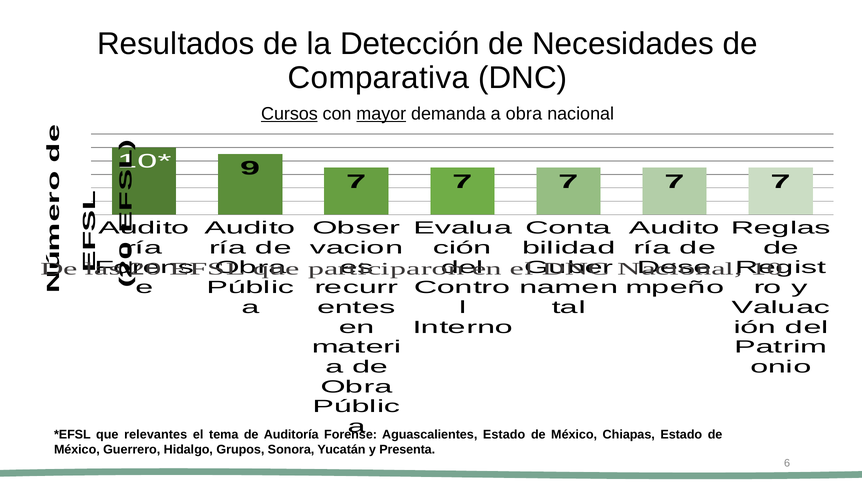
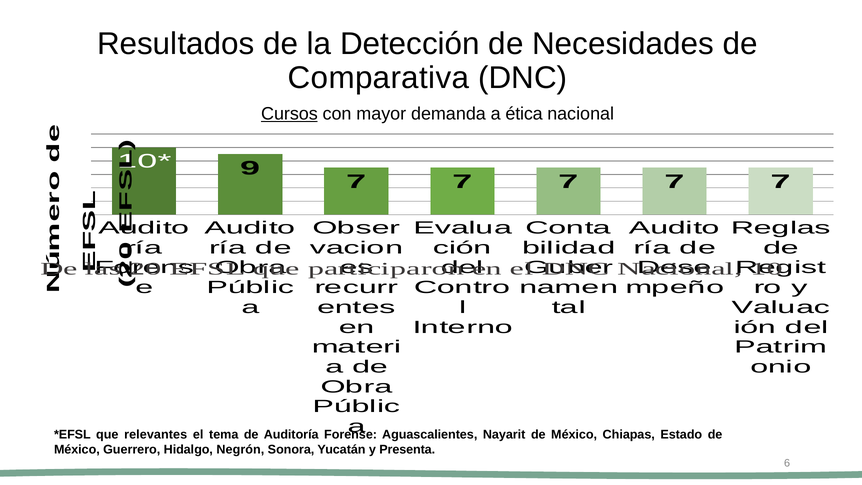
mayor underline: present -> none
a obra: obra -> ética
Aguascalientes Estado: Estado -> Nayarit
Grupos: Grupos -> Negrón
